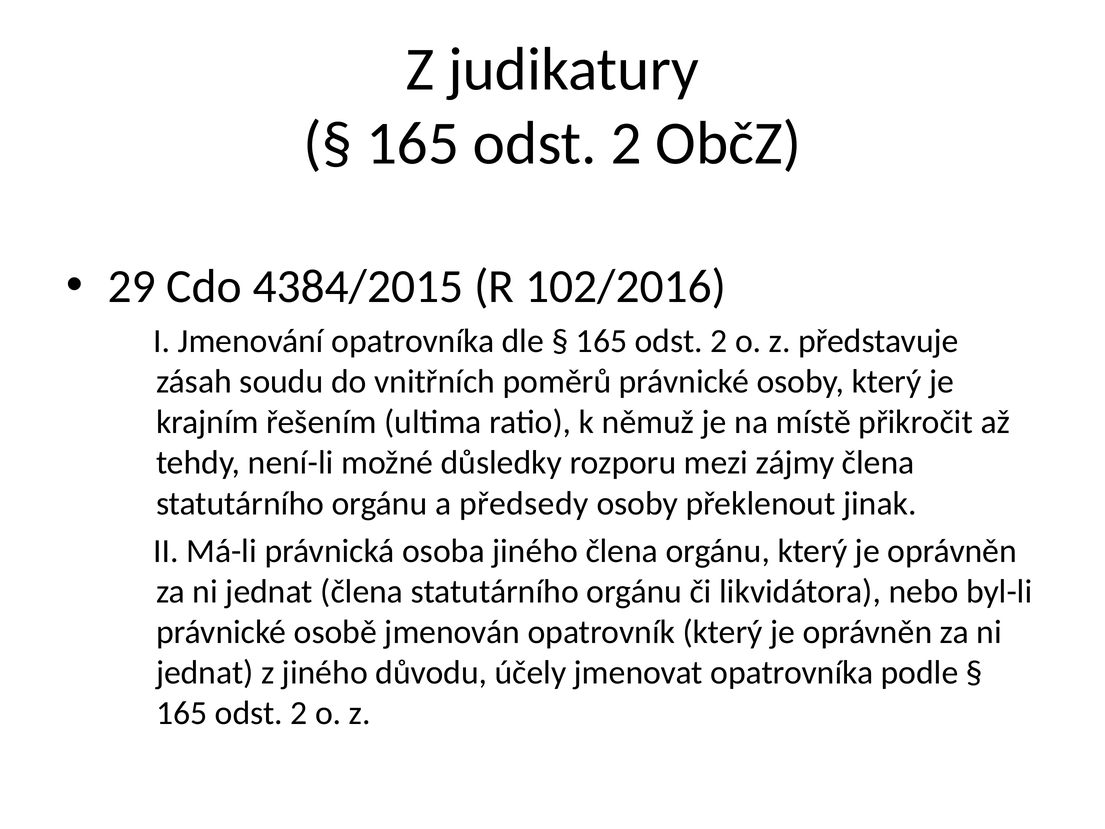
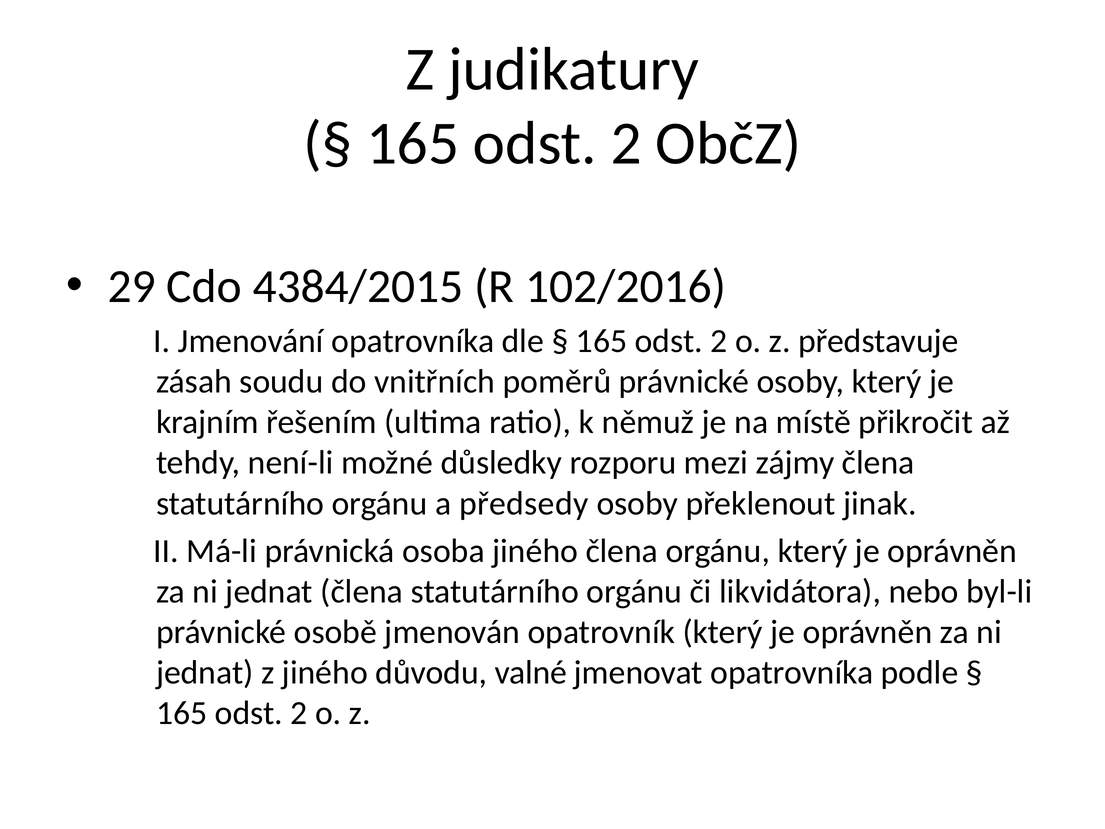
účely: účely -> valné
